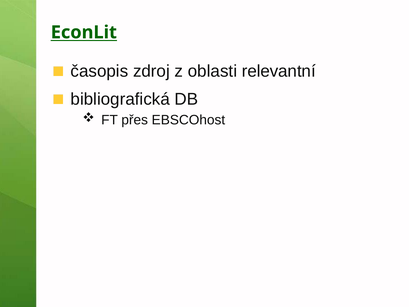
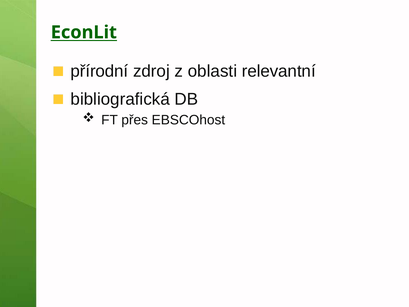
časopis: časopis -> přírodní
